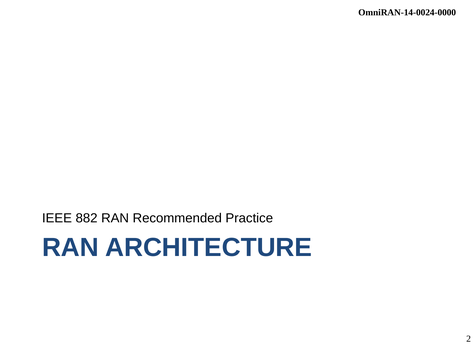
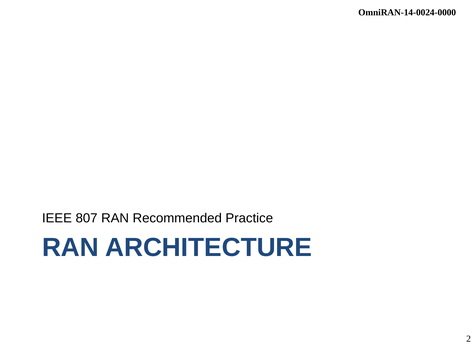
882: 882 -> 807
